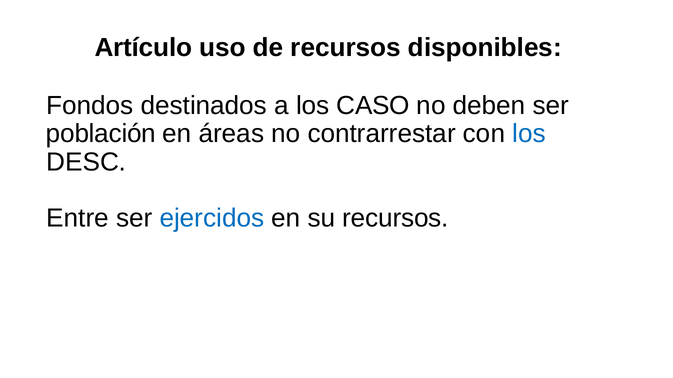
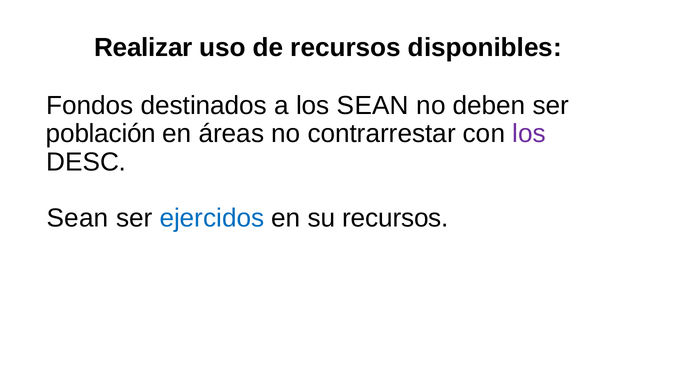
Artículo: Artículo -> Realizar
los CASO: CASO -> SEAN
los at (529, 134) colour: blue -> purple
Entre at (78, 219): Entre -> Sean
